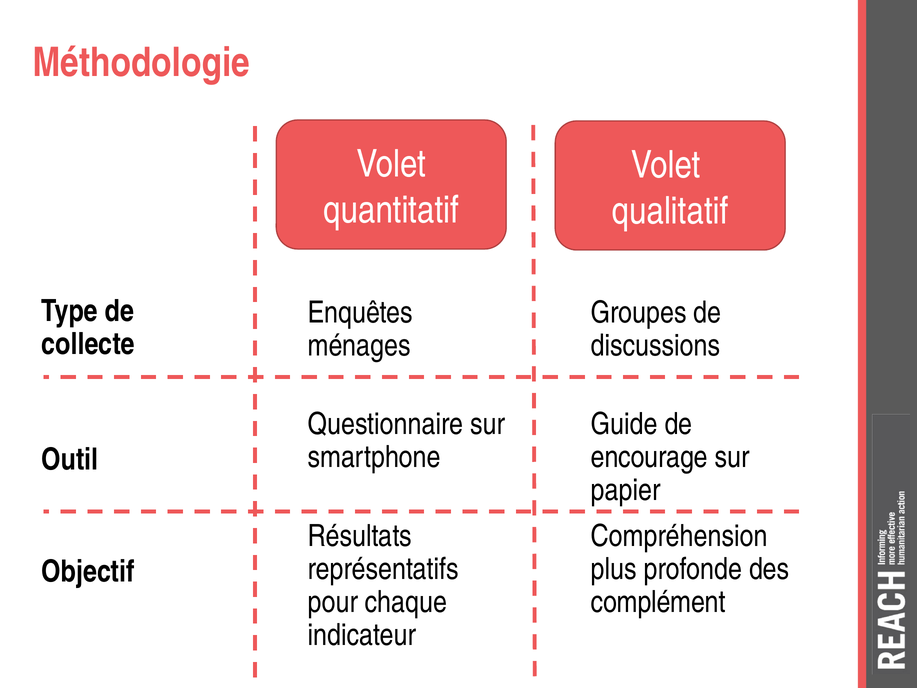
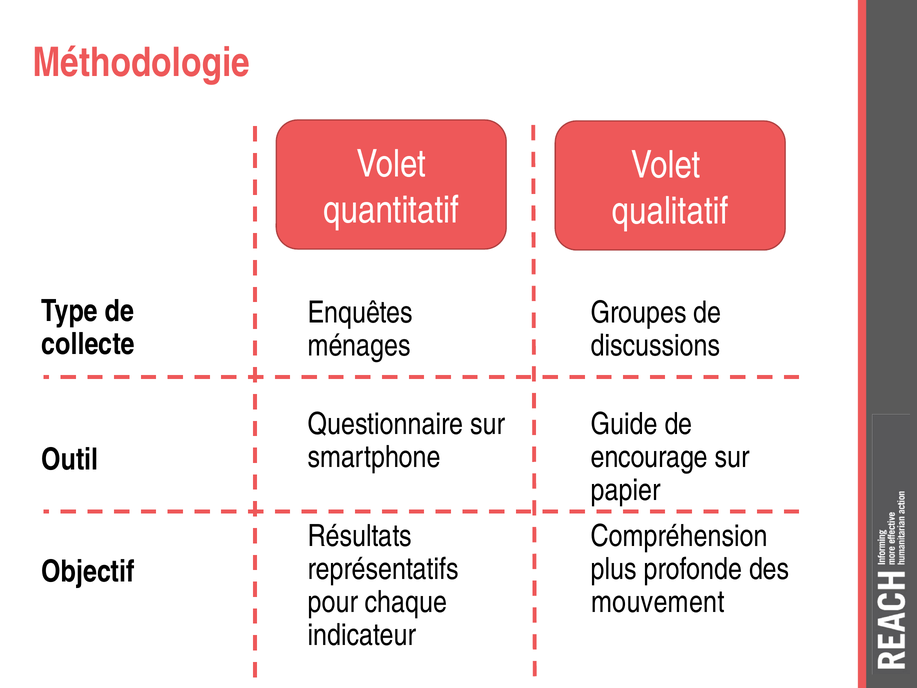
complément: complément -> mouvement
